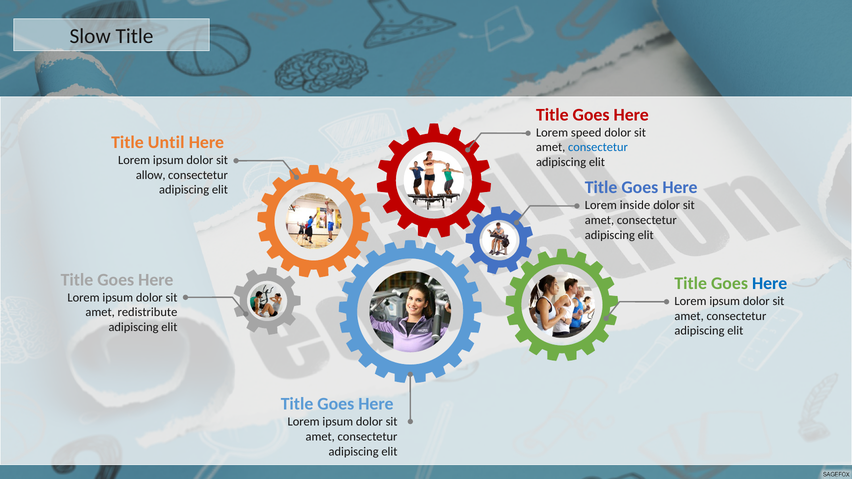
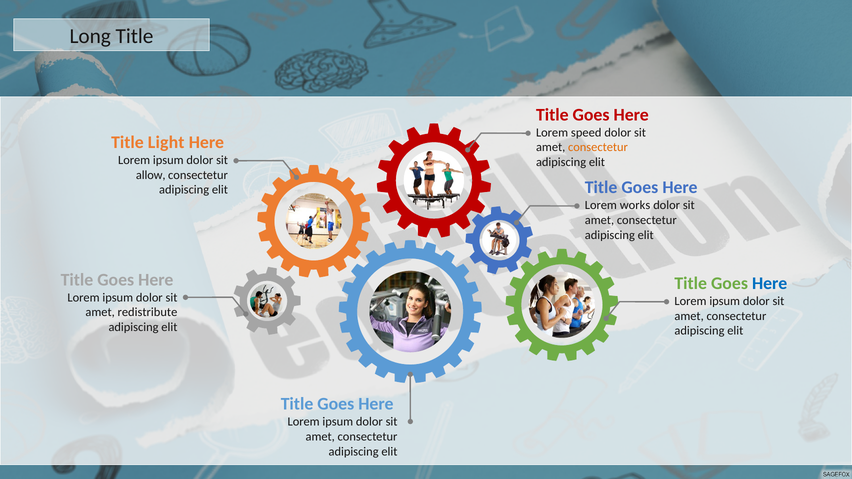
Slow: Slow -> Long
Until: Until -> Light
consectetur at (598, 147) colour: blue -> orange
inside: inside -> works
